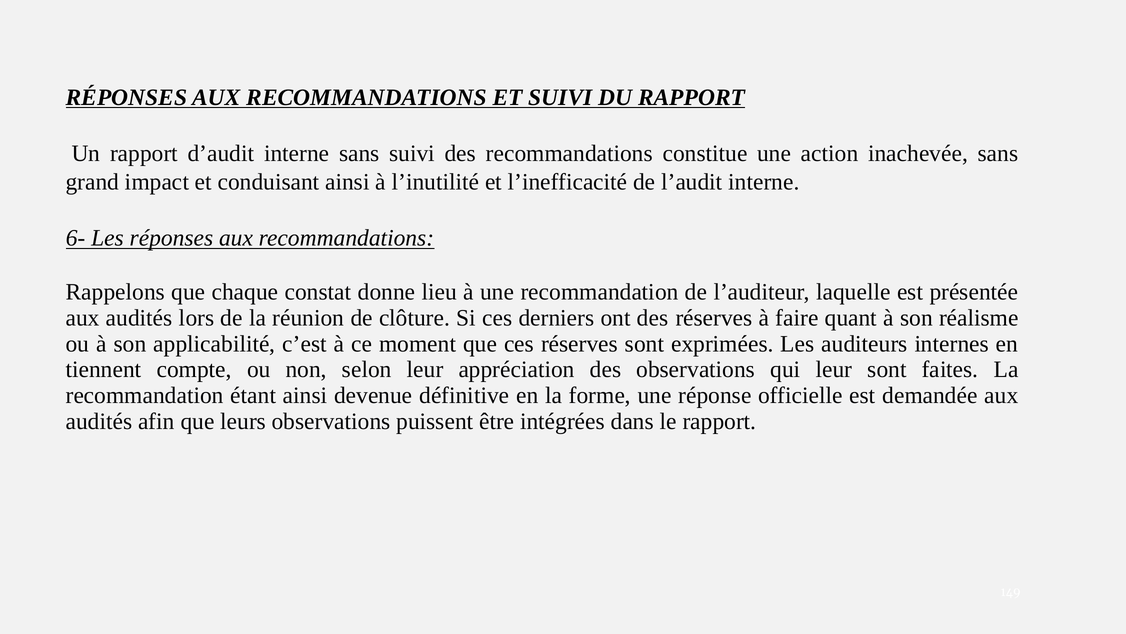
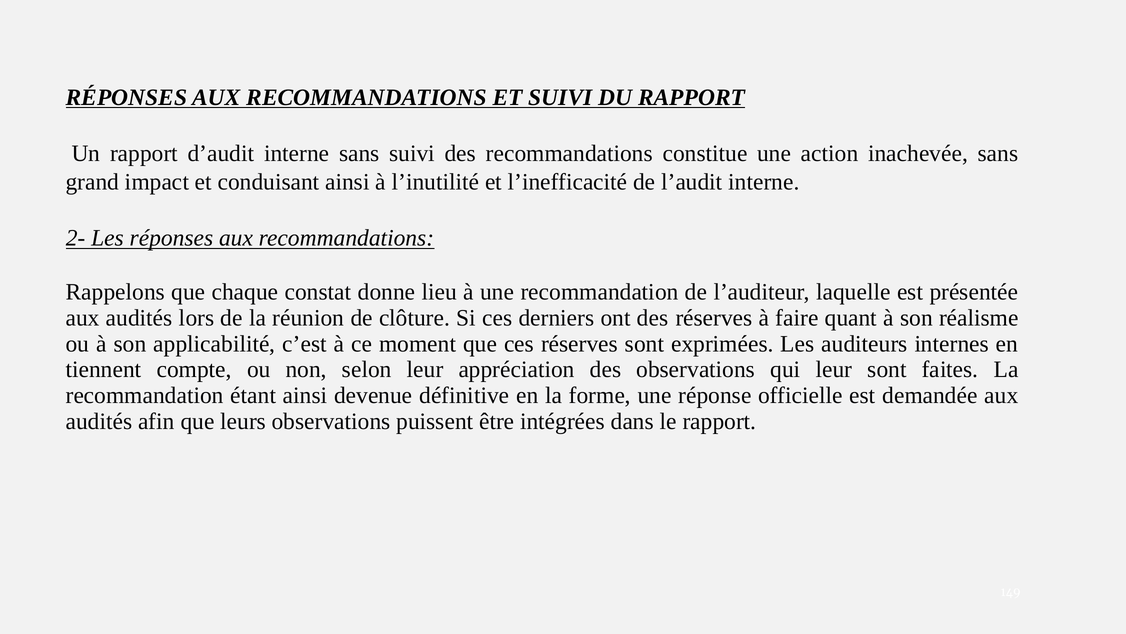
6-: 6- -> 2-
